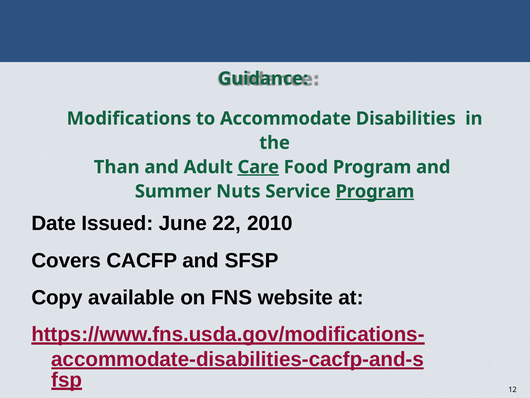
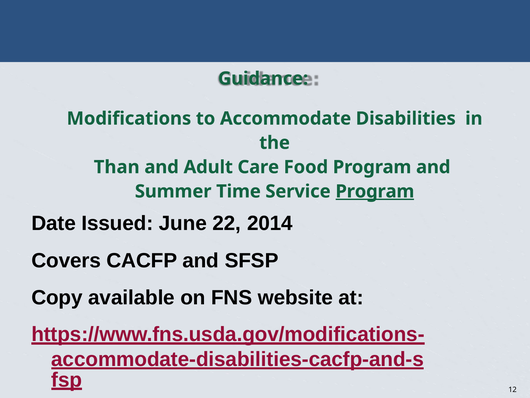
Care underline: present -> none
Nuts: Nuts -> Time
2010: 2010 -> 2014
